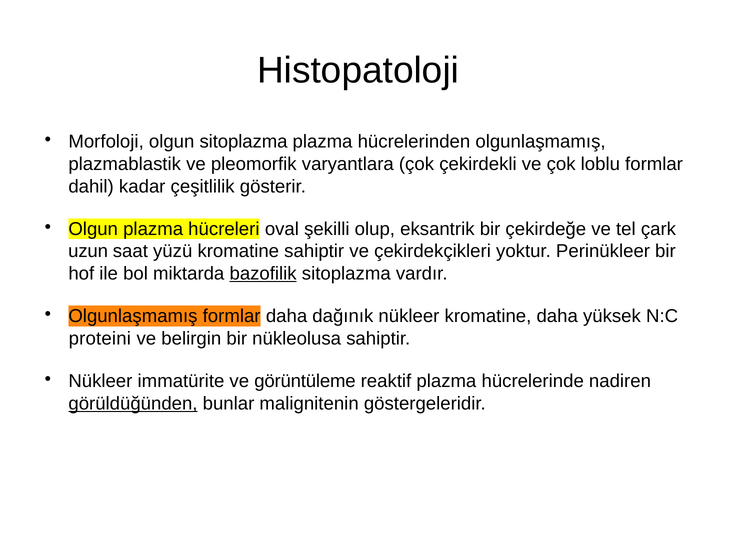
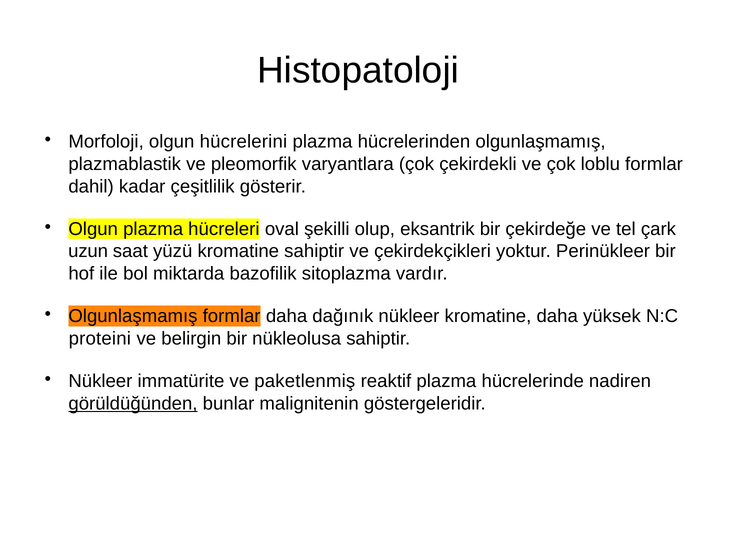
olgun sitoplazma: sitoplazma -> hücrelerini
bazofilik underline: present -> none
görüntüleme: görüntüleme -> paketlenmiş
